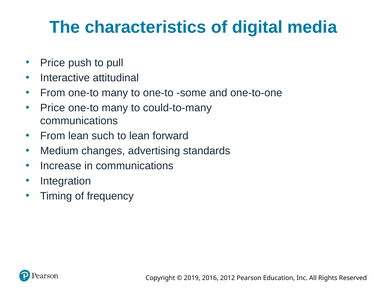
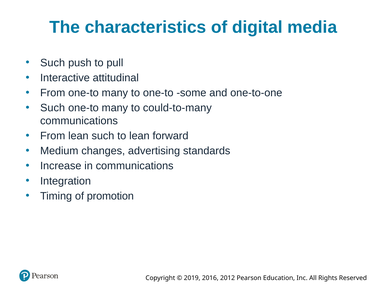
Price at (53, 63): Price -> Such
Price at (53, 108): Price -> Such
frequency: frequency -> promotion
